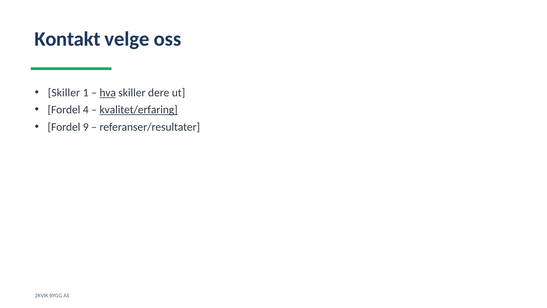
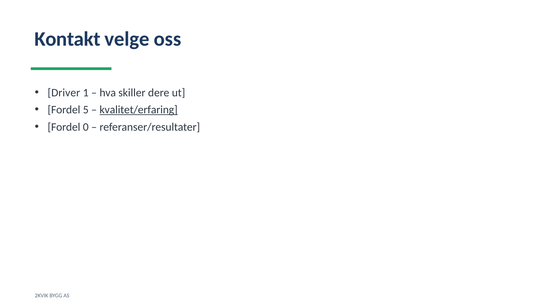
Skiller at (64, 93): Skiller -> Driver
hva underline: present -> none
4: 4 -> 5
9: 9 -> 0
